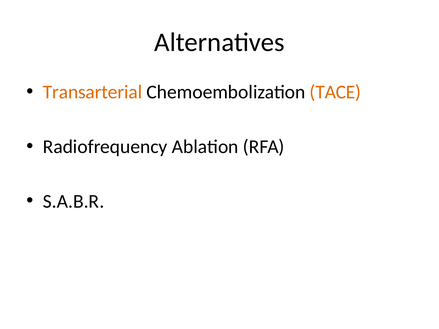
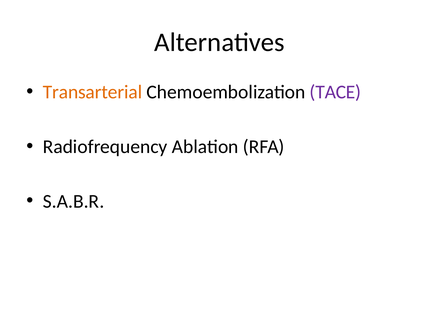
TACE colour: orange -> purple
